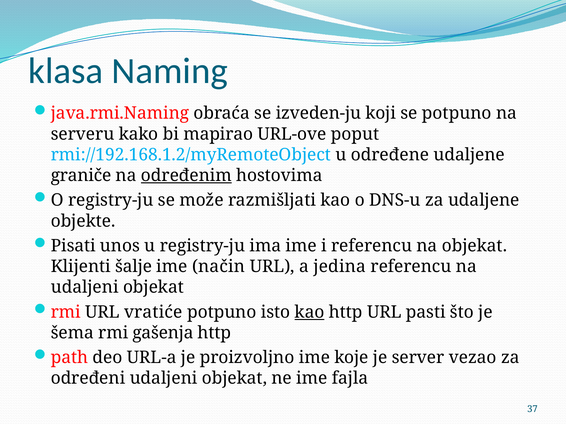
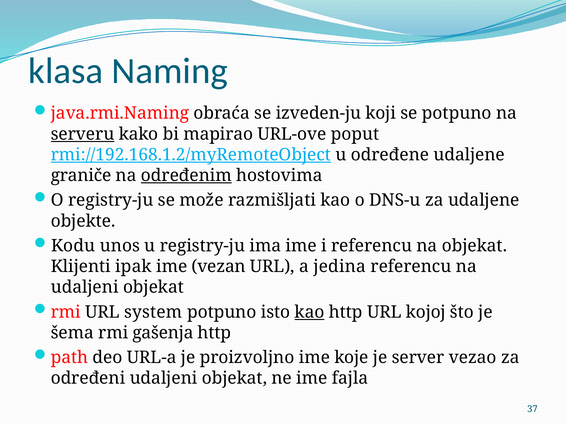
serveru underline: none -> present
rmi://192.168.1.2/myRemoteObject underline: none -> present
Pisati: Pisati -> Kodu
šalje: šalje -> ipak
način: način -> vezan
vratiće: vratiće -> system
pasti: pasti -> kojoj
